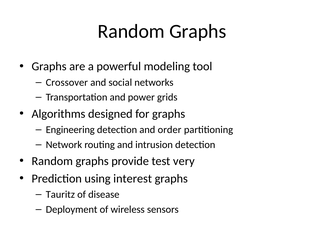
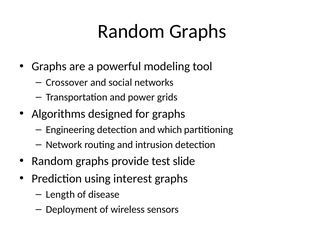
order: order -> which
very: very -> slide
Tauritz: Tauritz -> Length
